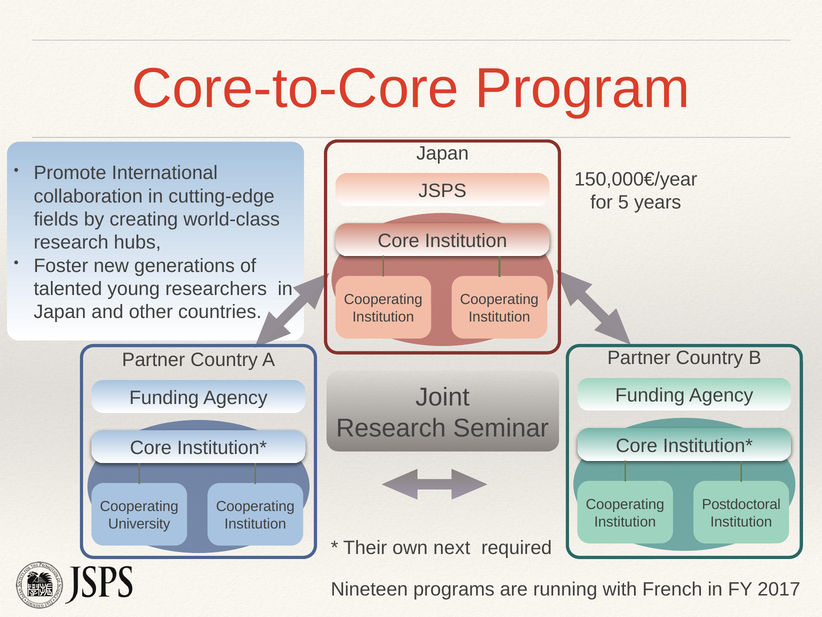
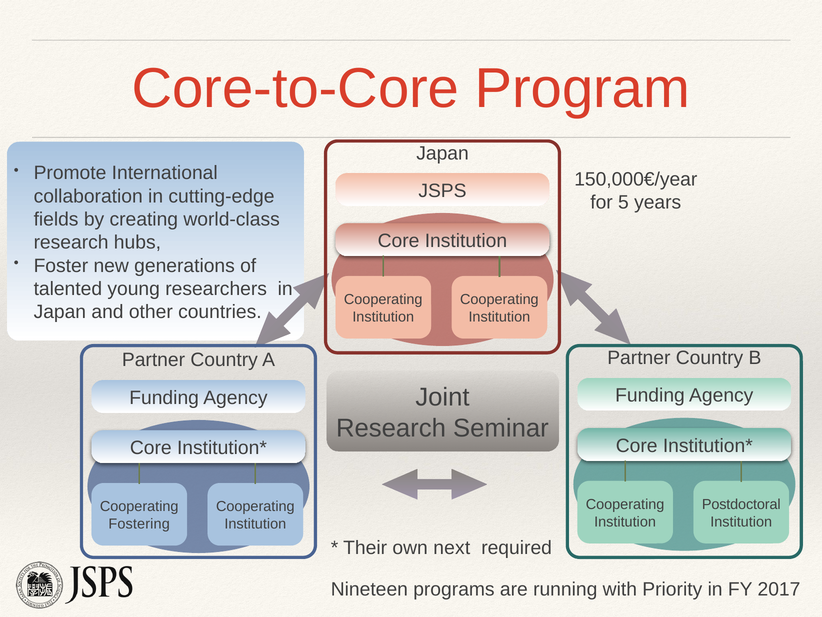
University: University -> Fostering
French: French -> Priority
